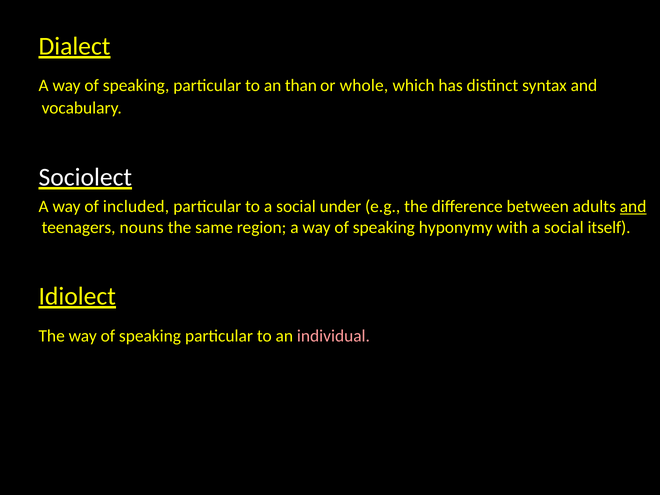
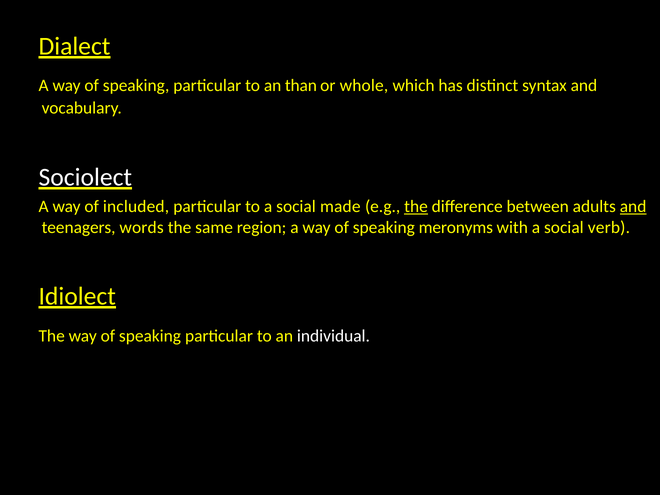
under: under -> made
the at (416, 207) underline: none -> present
nouns: nouns -> words
hyponymy: hyponymy -> meronyms
itself: itself -> verb
individual colour: pink -> white
